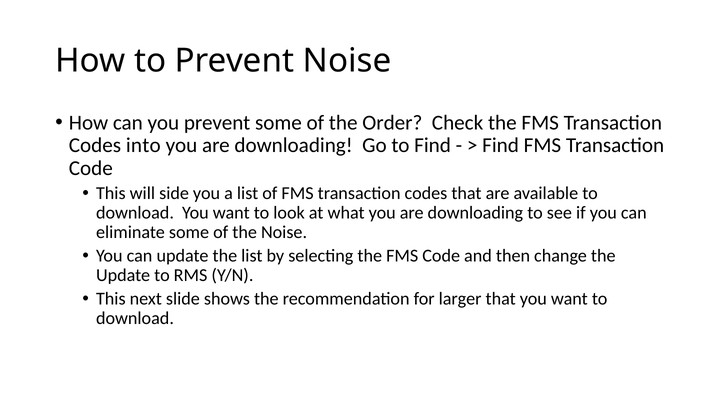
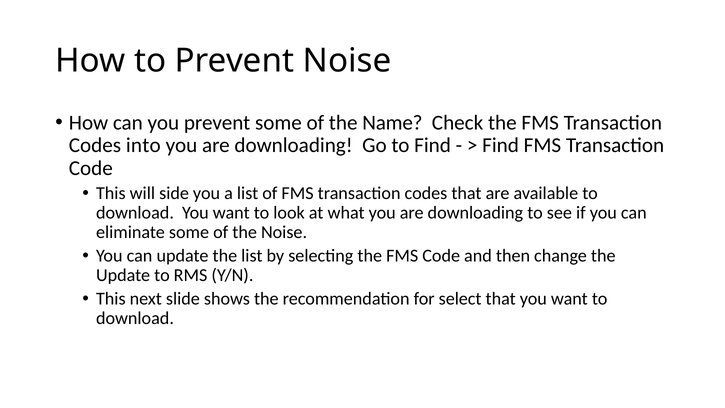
Order: Order -> Name
larger: larger -> select
